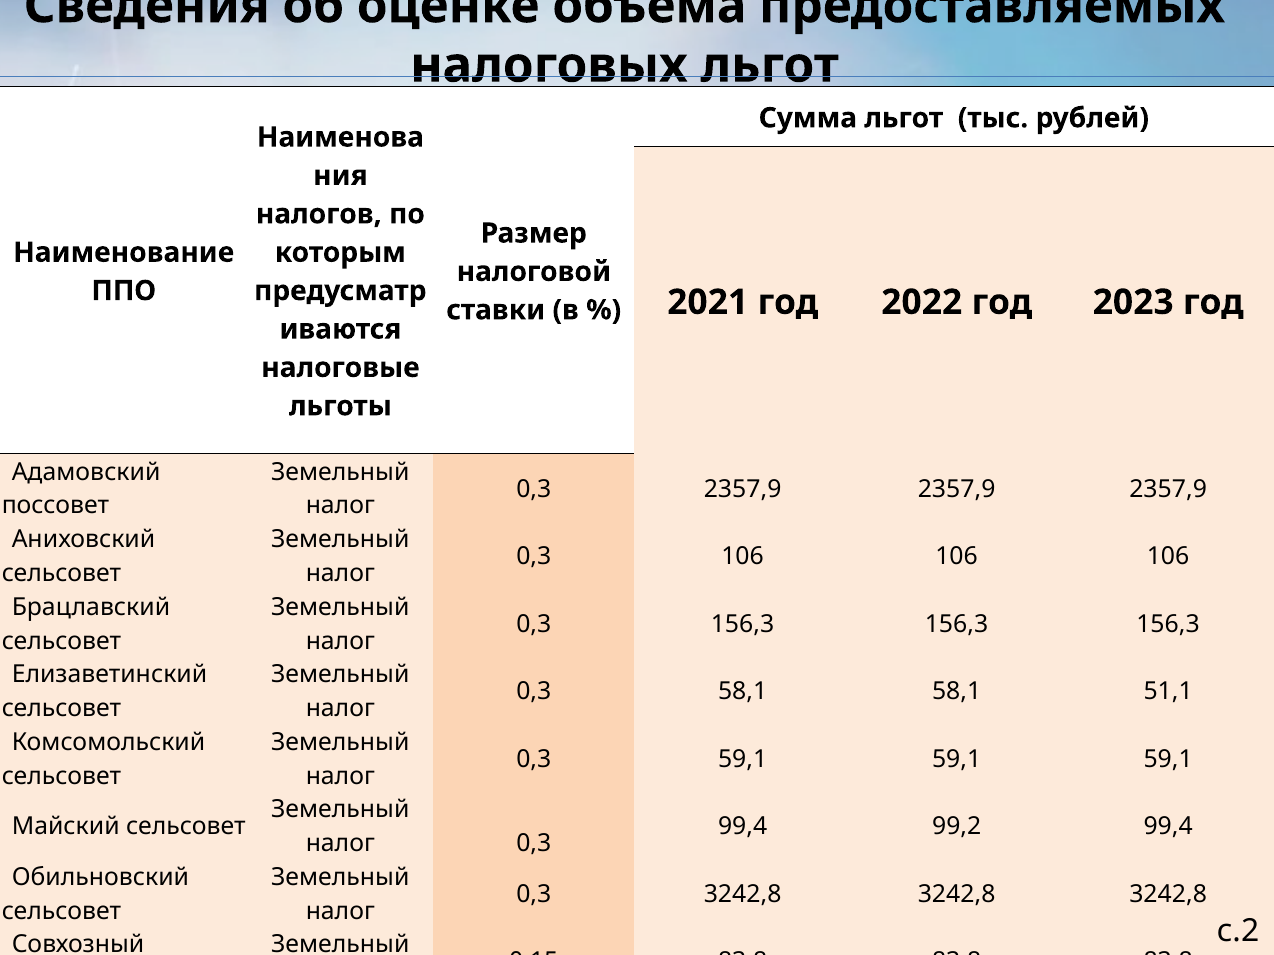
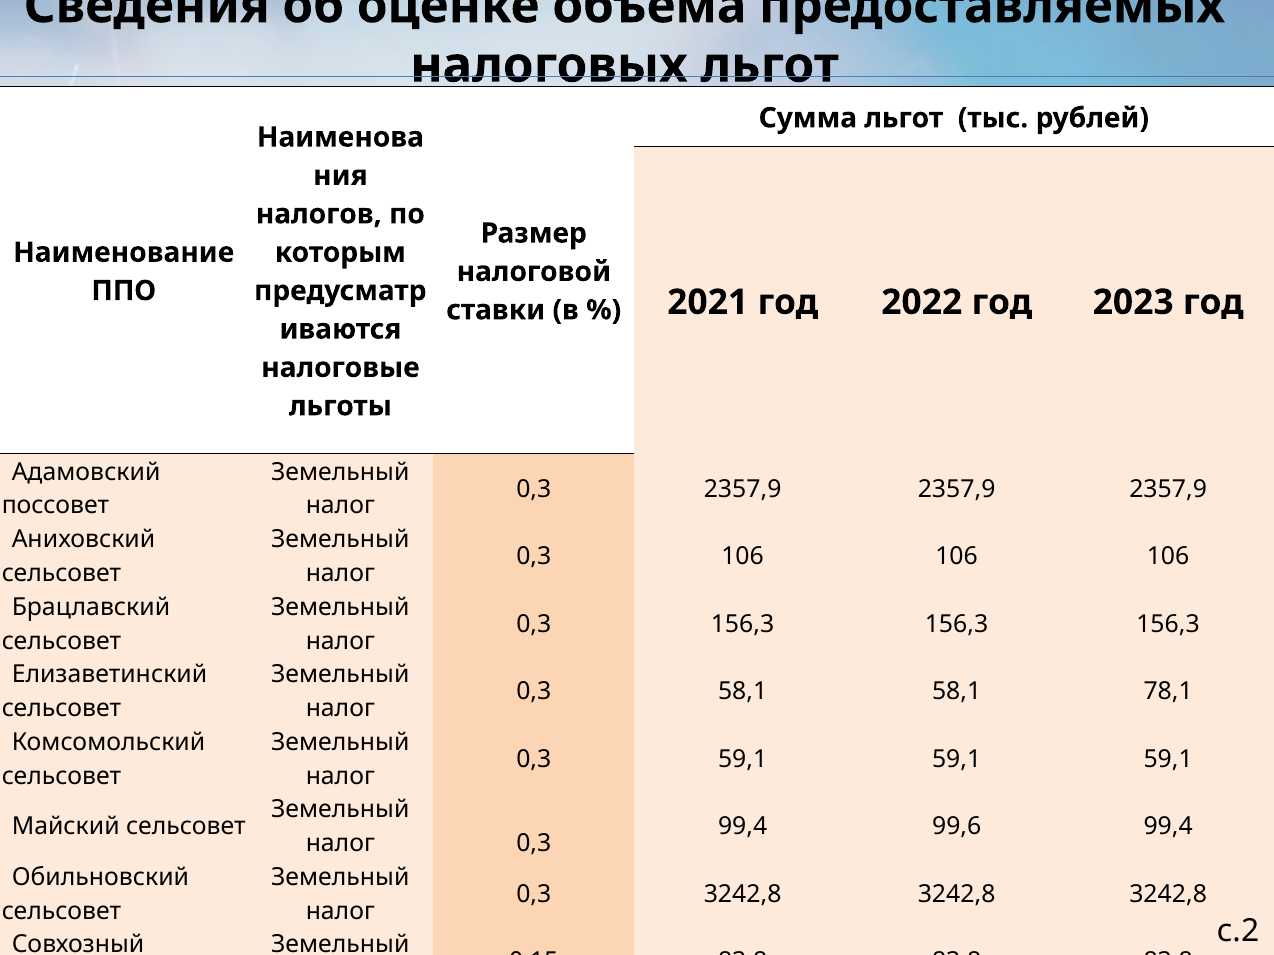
51,1: 51,1 -> 78,1
99,2: 99,2 -> 99,6
